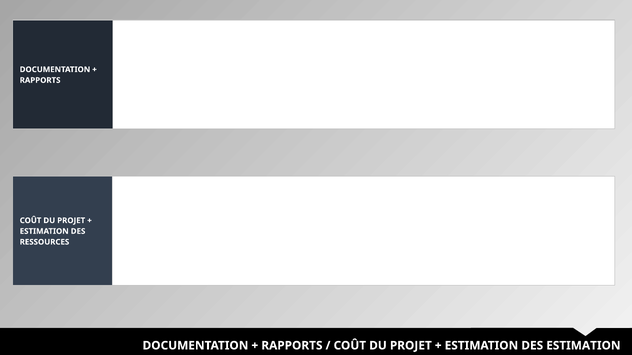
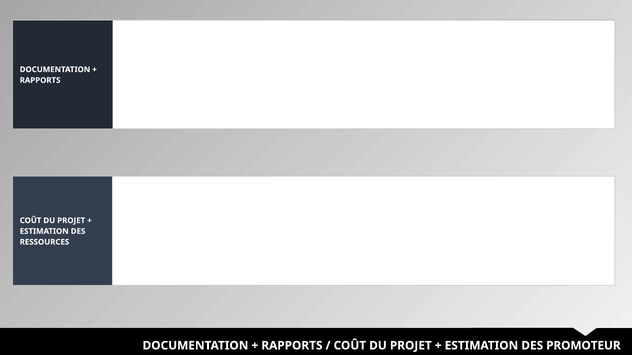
DES ESTIMATION: ESTIMATION -> PROMOTEUR
